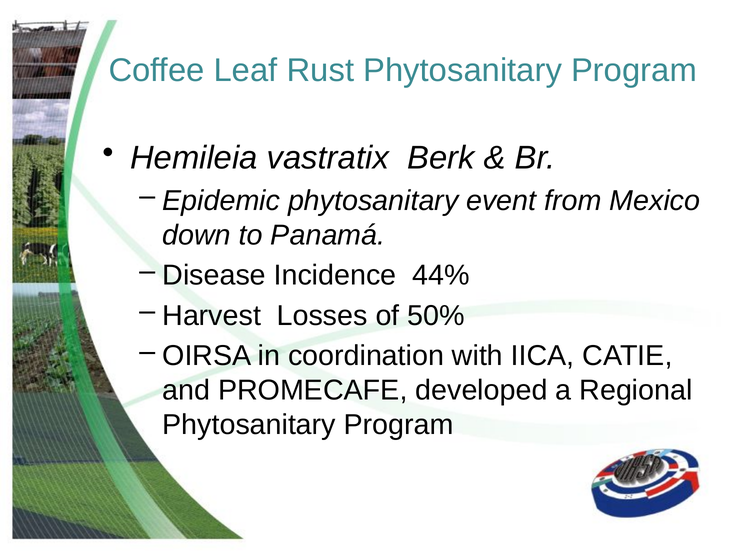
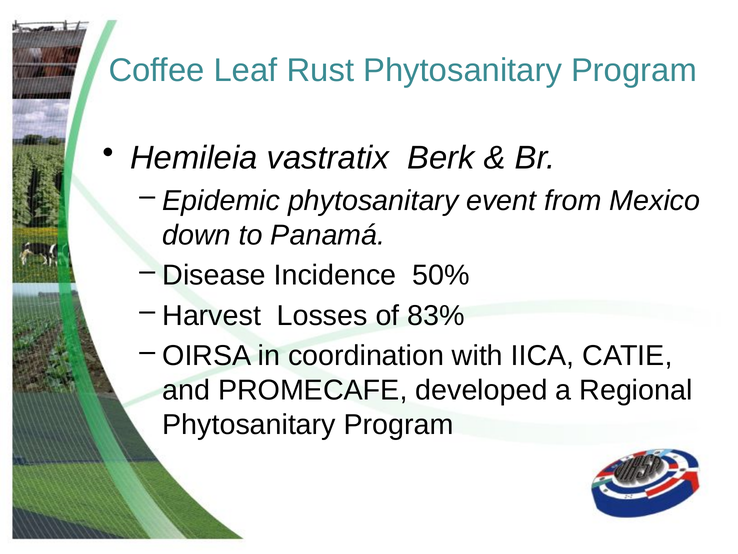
44%: 44% -> 50%
50%: 50% -> 83%
